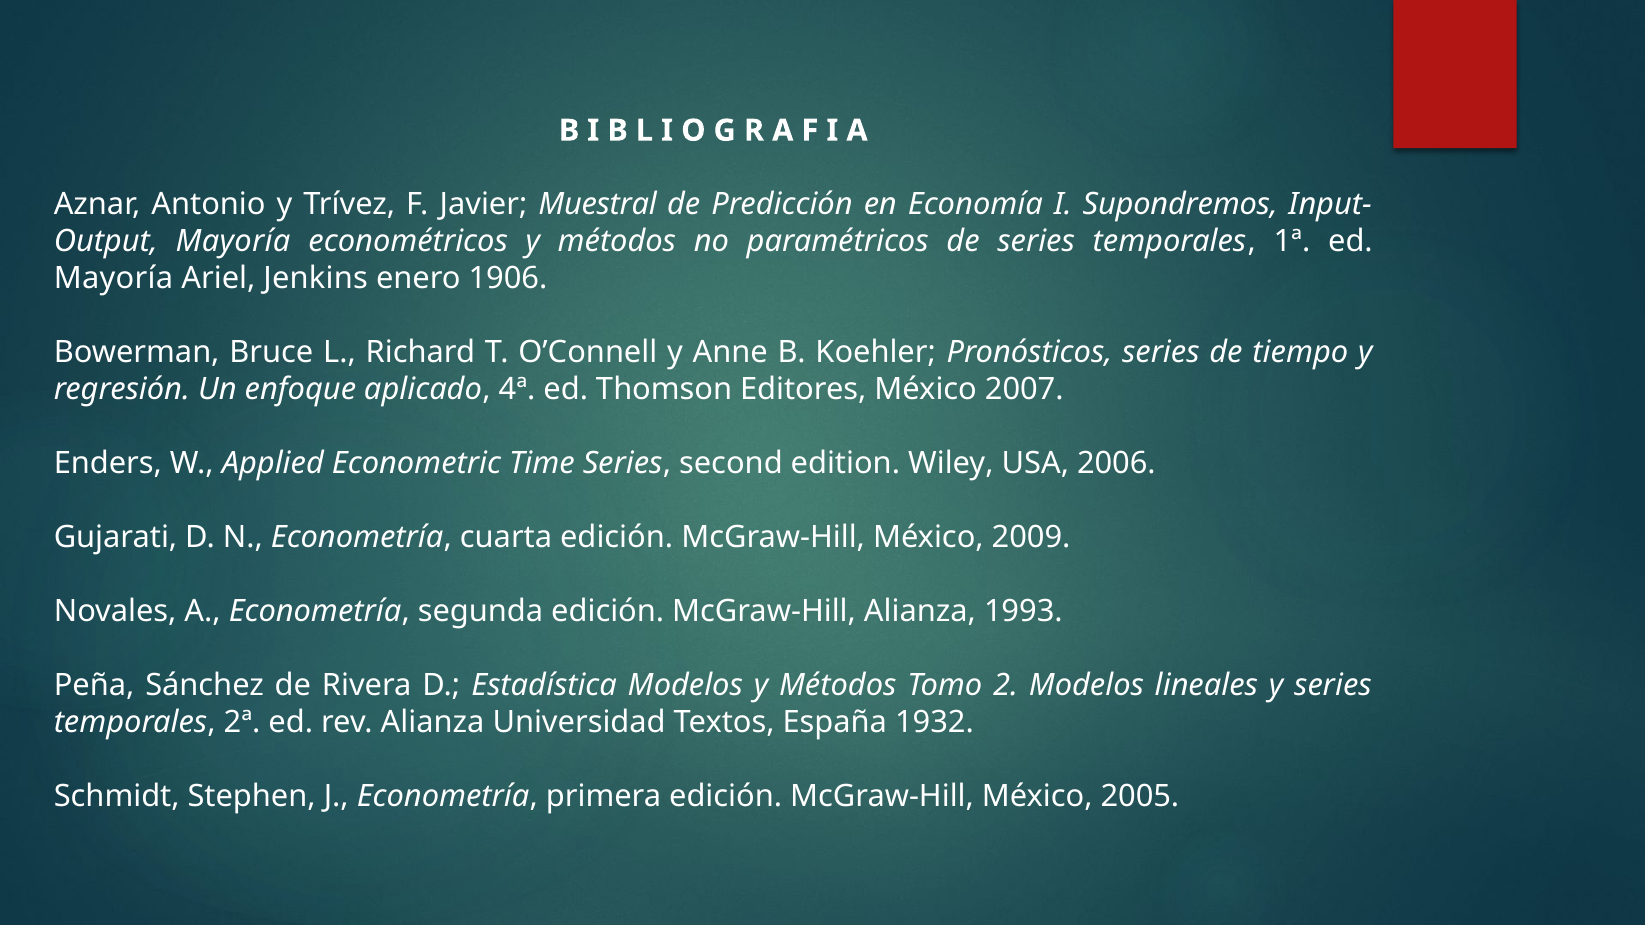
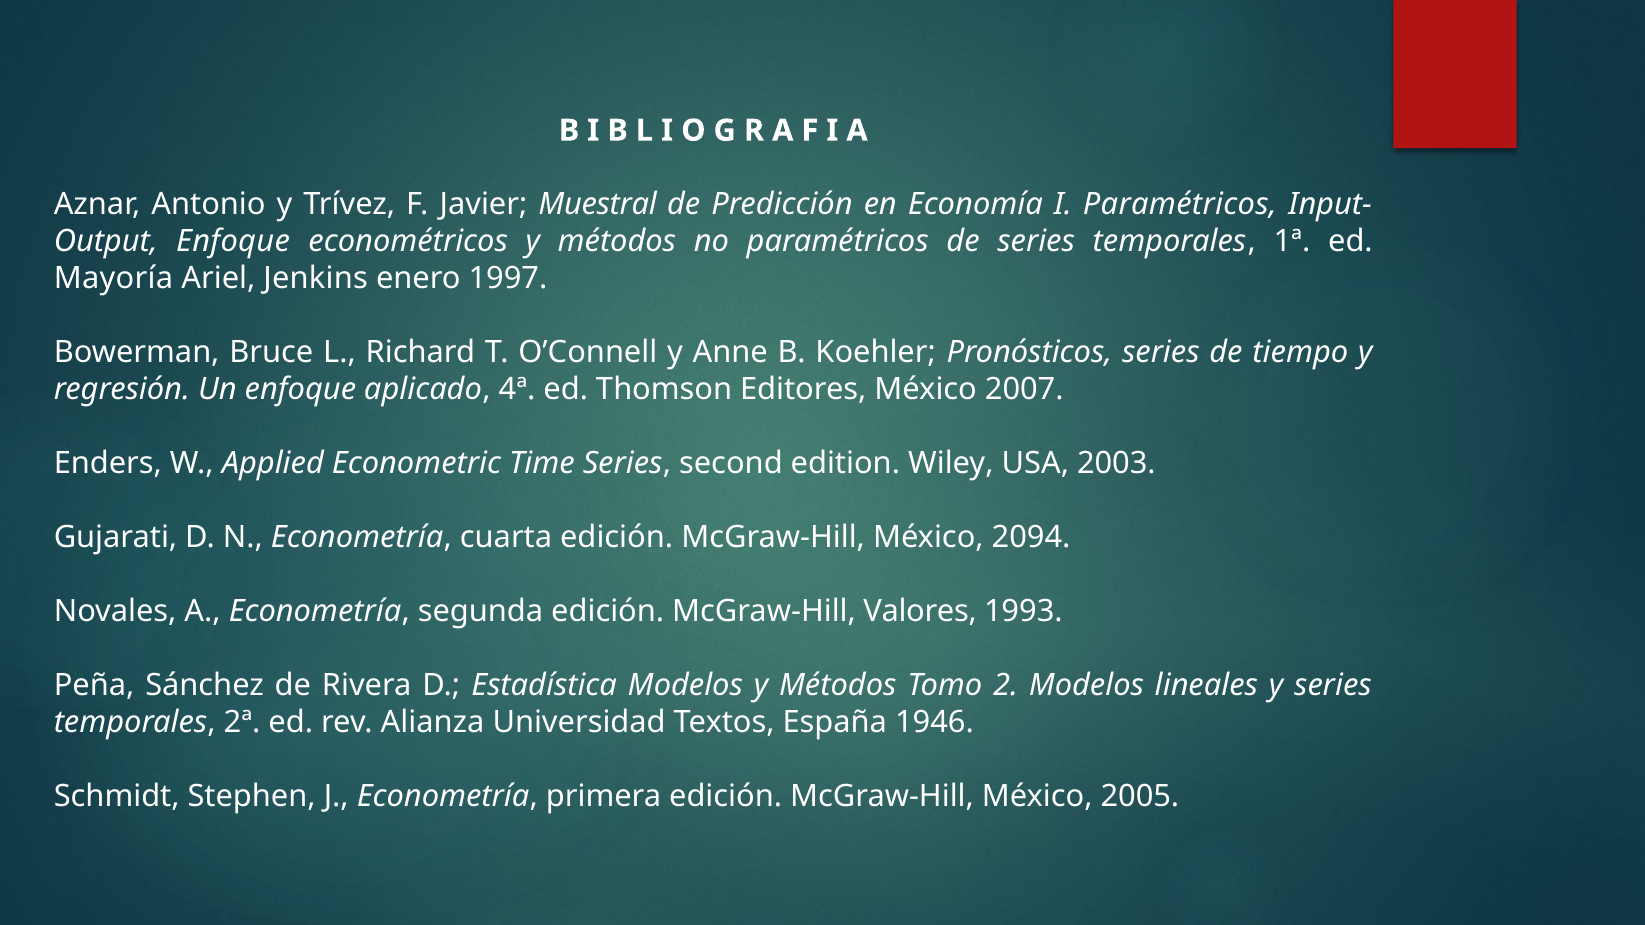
I Supondremos: Supondremos -> Paramétricos
Mayoría at (233, 242): Mayoría -> Enfoque
1906: 1906 -> 1997
2006: 2006 -> 2003
2009: 2009 -> 2094
McGraw-Hill Alianza: Alianza -> Valores
1932: 1932 -> 1946
